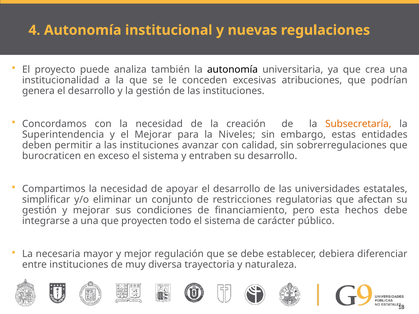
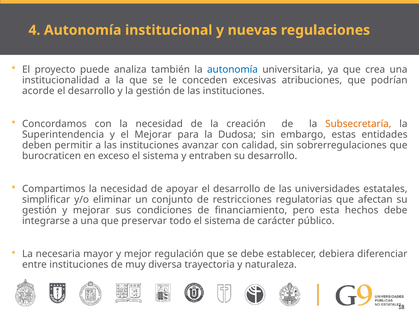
autonomía at (232, 70) colour: black -> blue
genera: genera -> acorde
Niveles: Niveles -> Dudosa
proyecten: proyecten -> preservar
